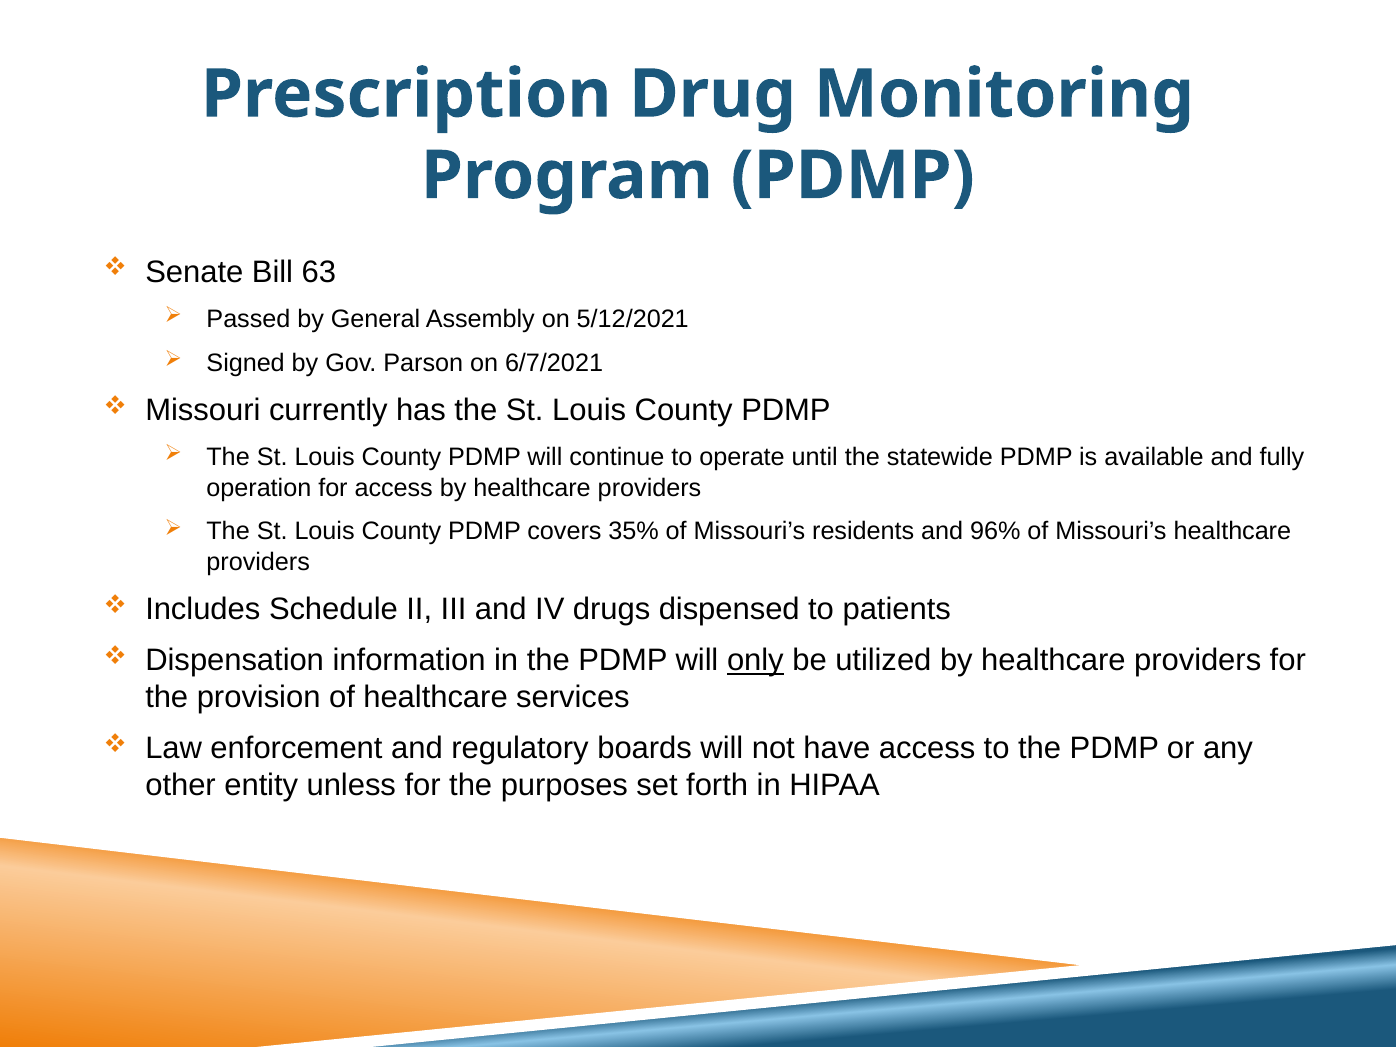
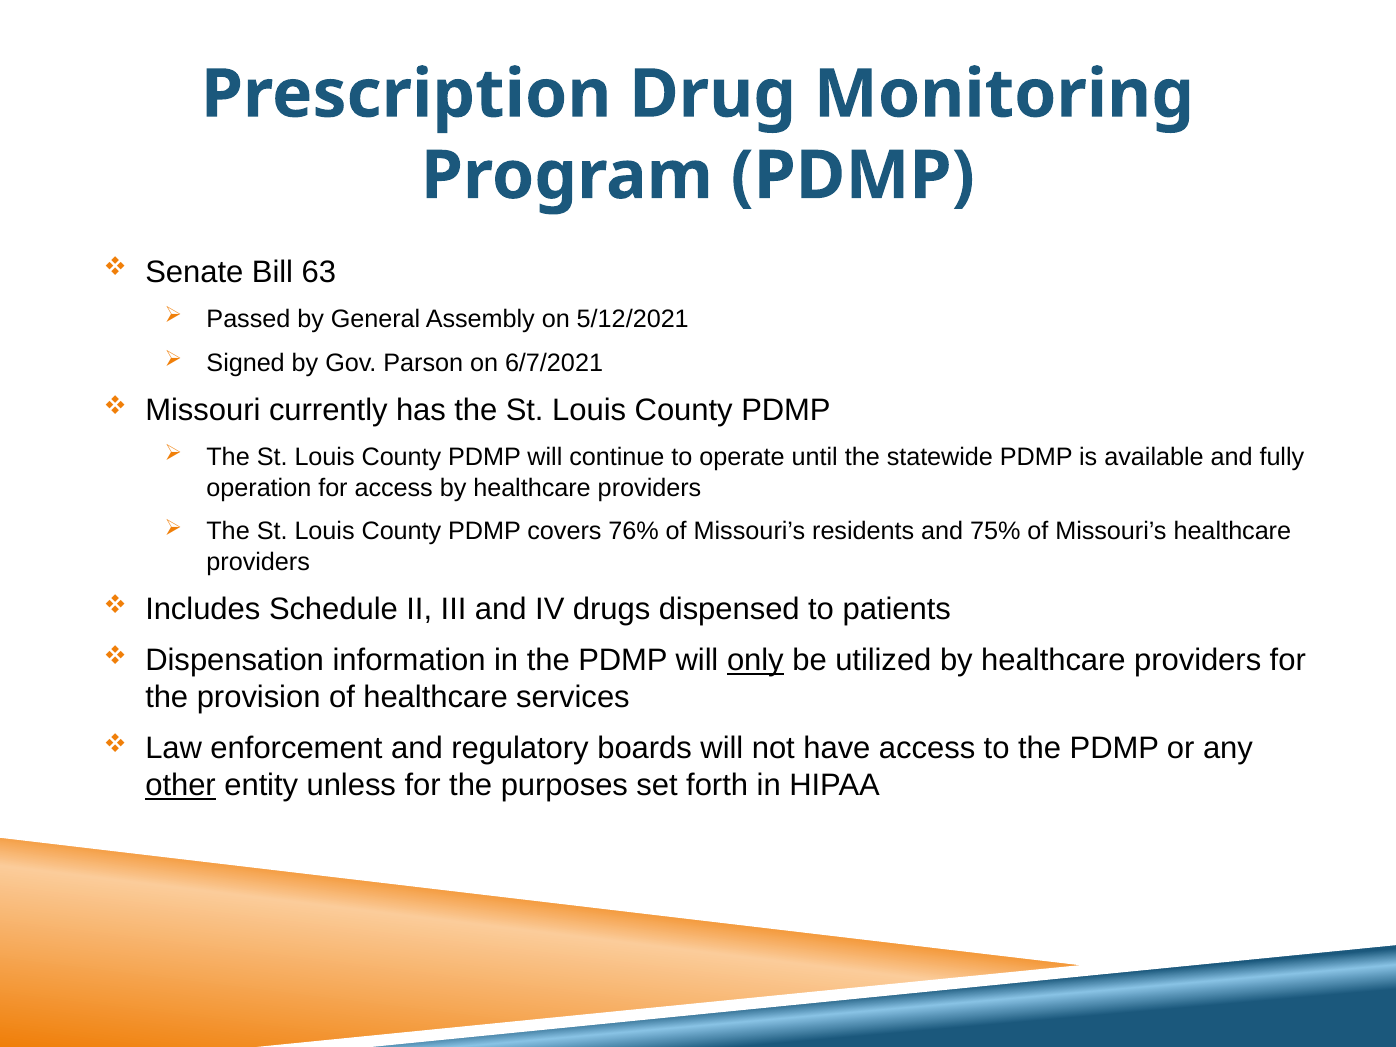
35%: 35% -> 76%
96%: 96% -> 75%
other underline: none -> present
